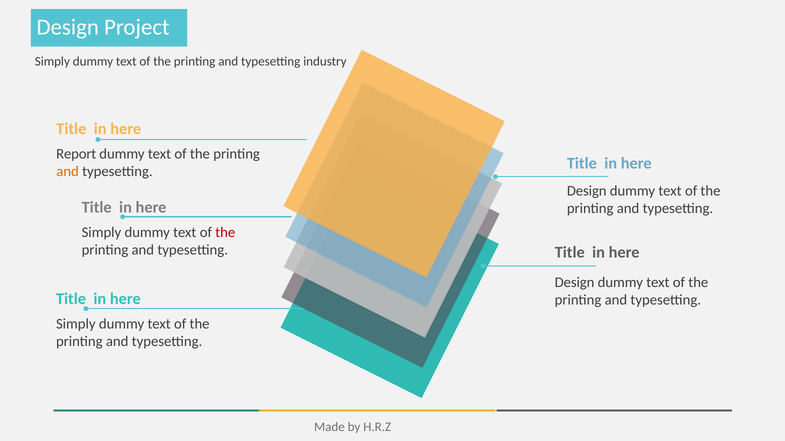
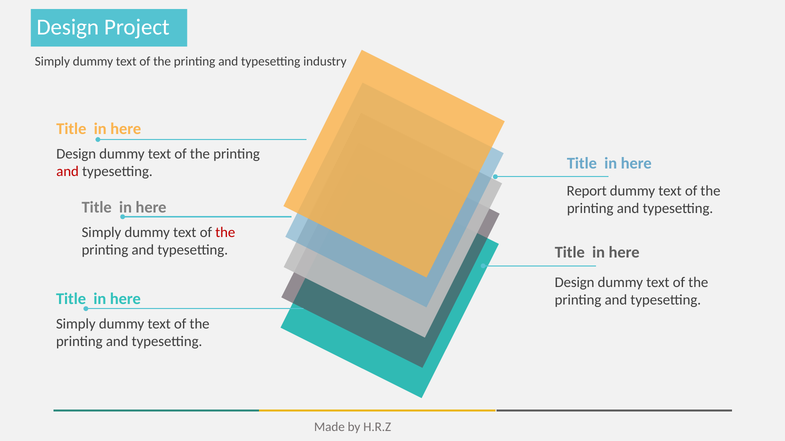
Report at (76, 154): Report -> Design
and at (68, 172) colour: orange -> red
Design at (587, 191): Design -> Report
